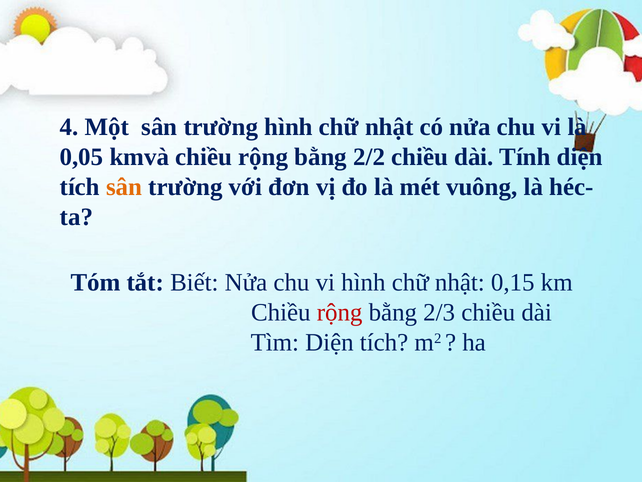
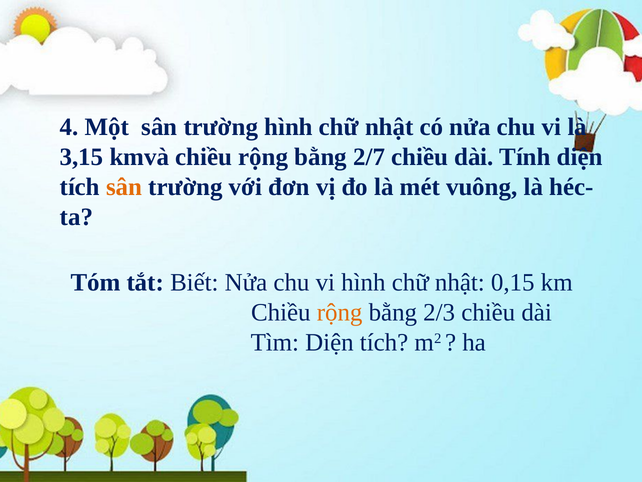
0,05: 0,05 -> 3,15
2/2: 2/2 -> 2/7
rộng at (340, 312) colour: red -> orange
